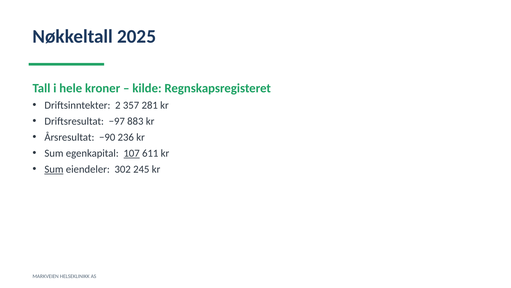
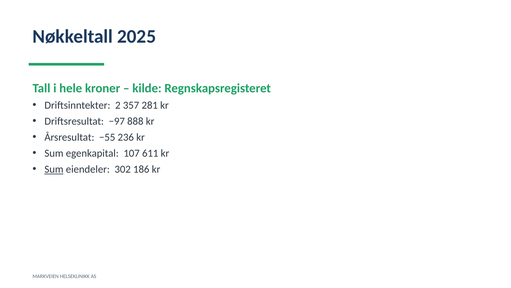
883: 883 -> 888
−90: −90 -> −55
107 underline: present -> none
245: 245 -> 186
